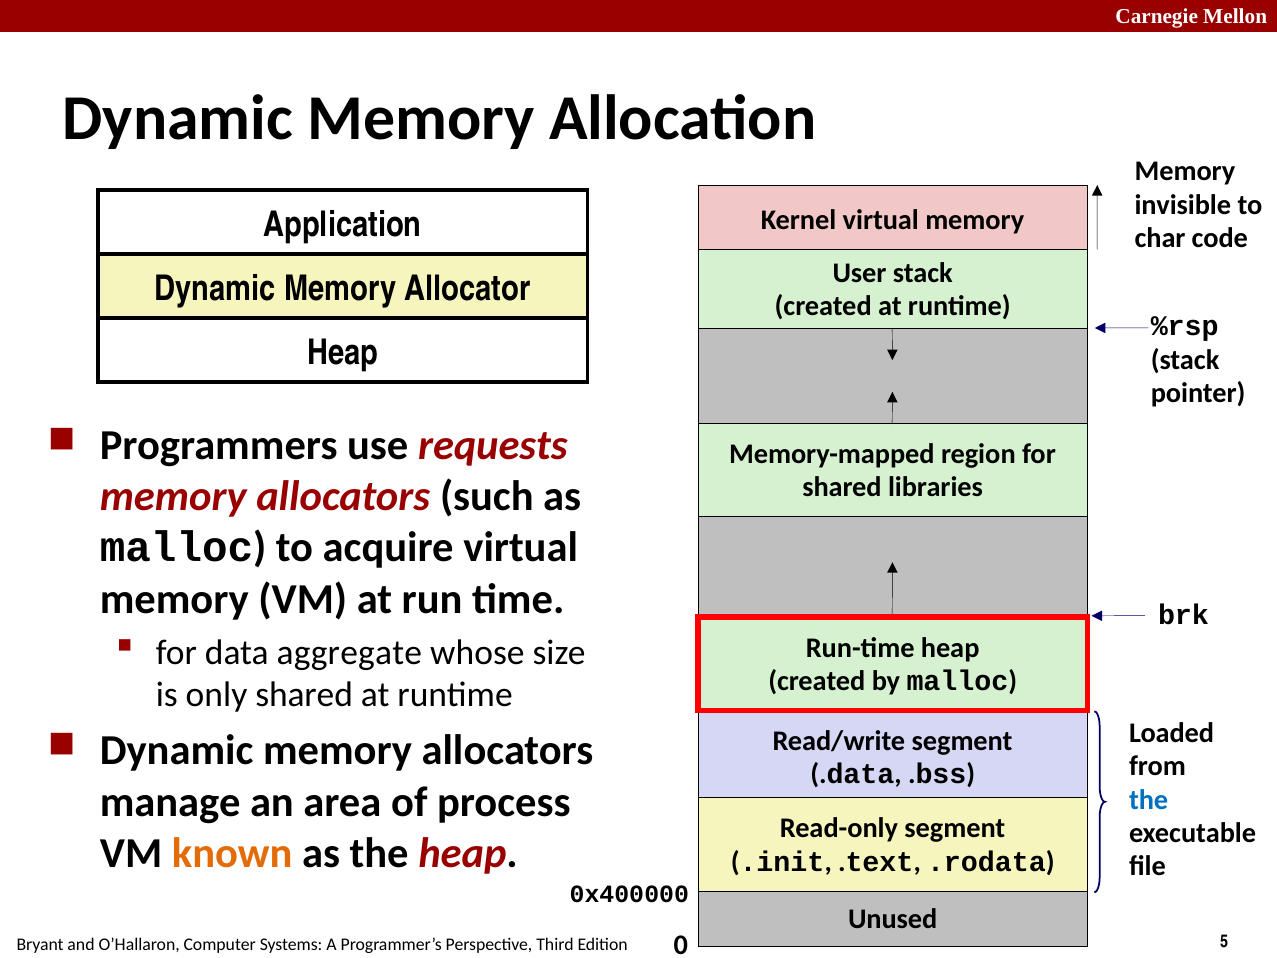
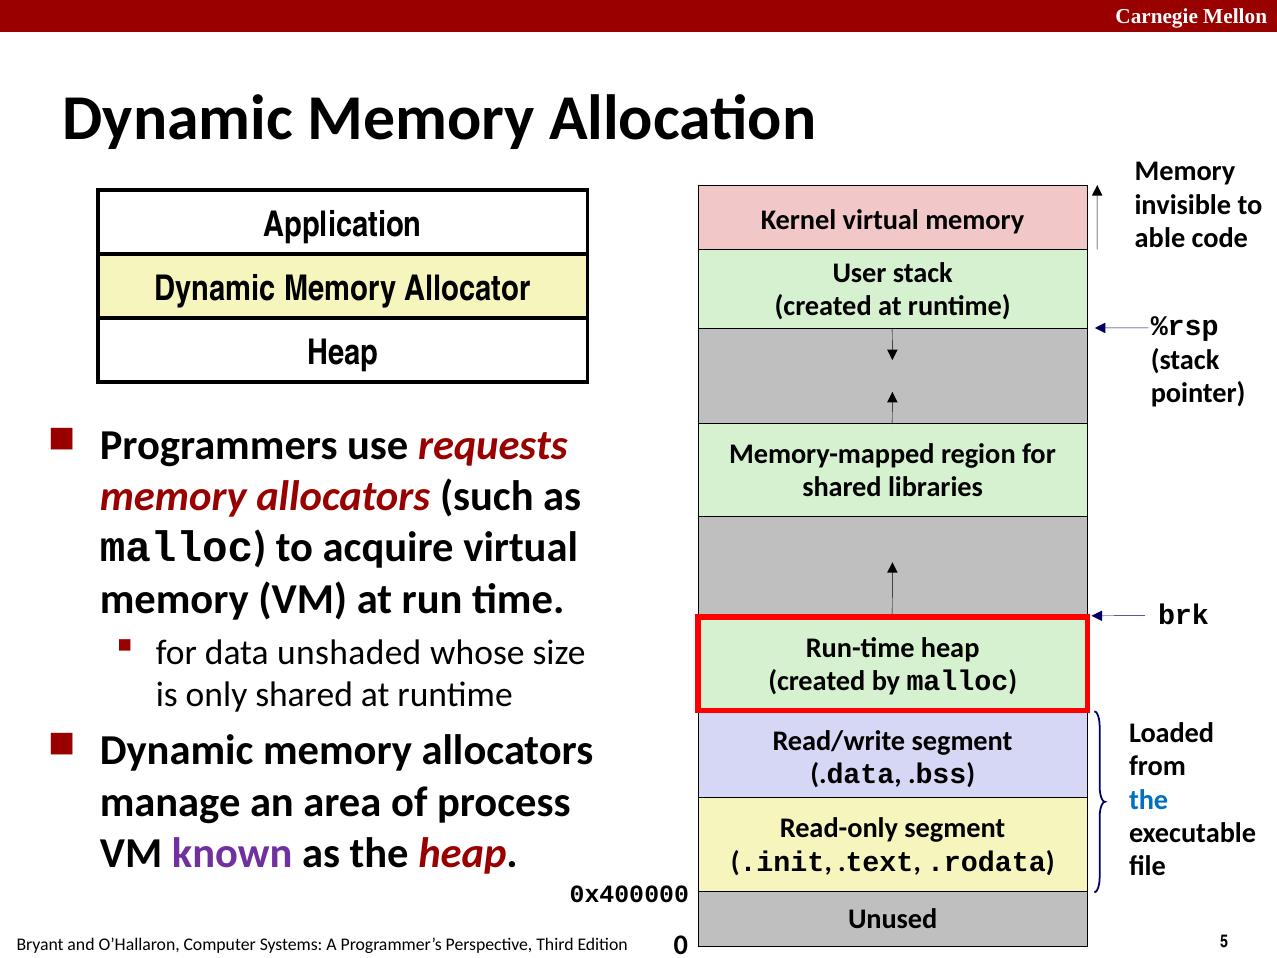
char: char -> able
aggregate: aggregate -> unshaded
known colour: orange -> purple
